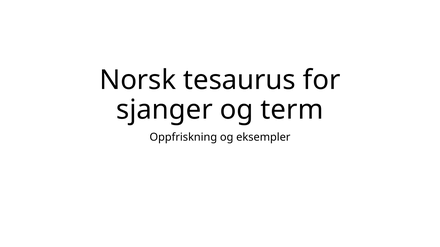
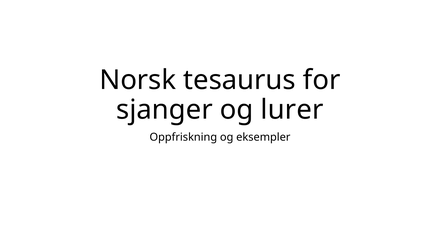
term: term -> lurer
